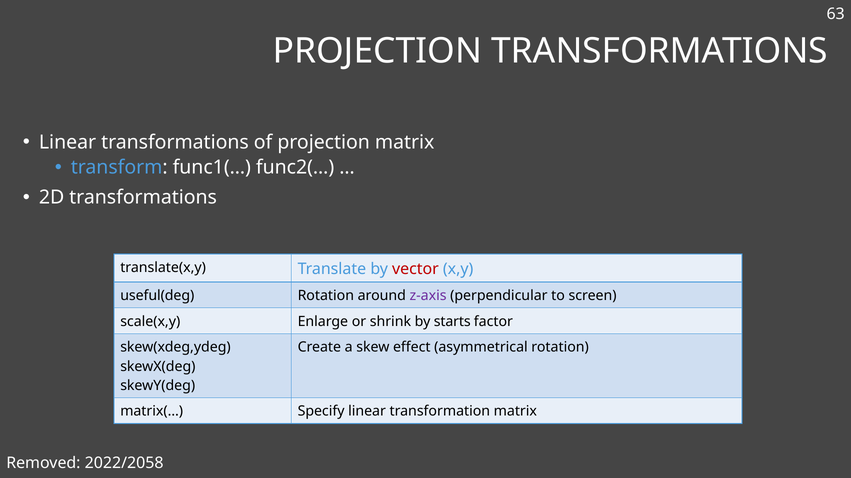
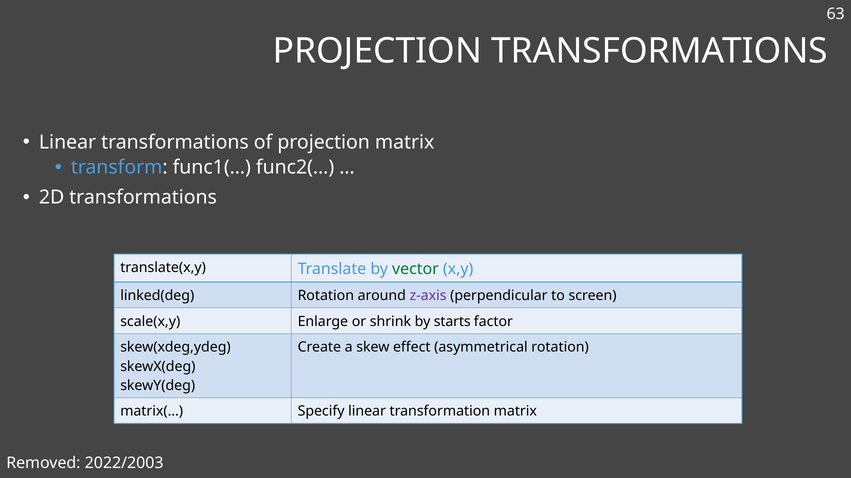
vector colour: red -> green
useful(deg: useful(deg -> linked(deg
2022/2058: 2022/2058 -> 2022/2003
